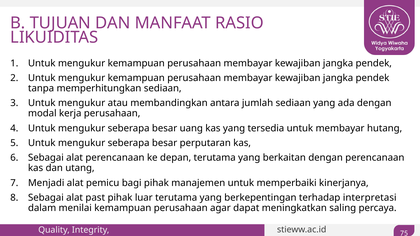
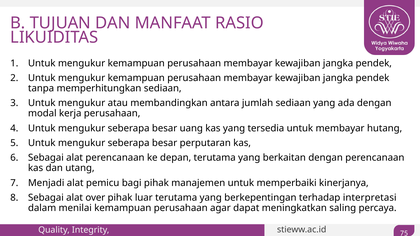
past: past -> over
